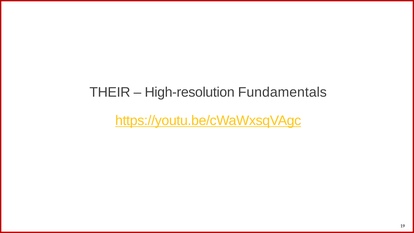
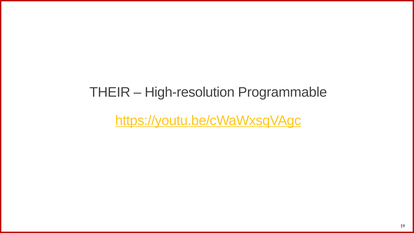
Fundamentals: Fundamentals -> Programmable
